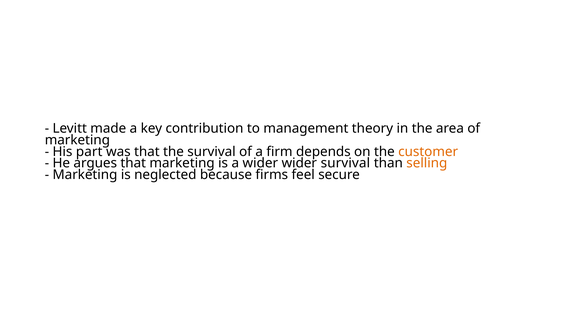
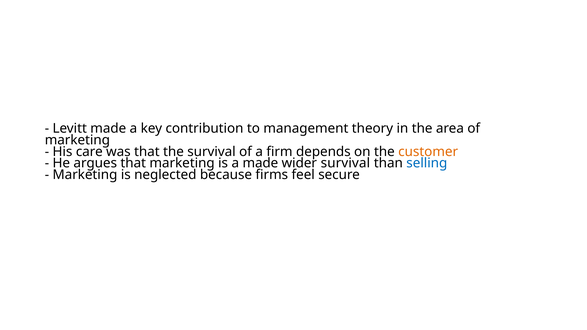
part: part -> care
a wider: wider -> made
selling colour: orange -> blue
